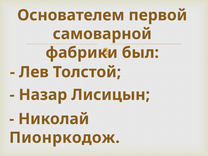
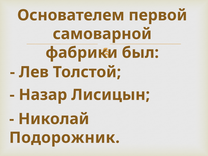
Пионркодож: Пионркодож -> Подорожник
